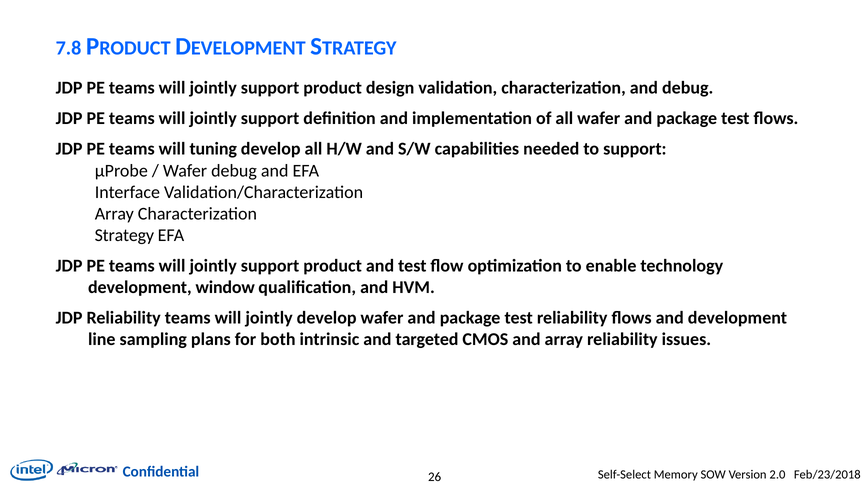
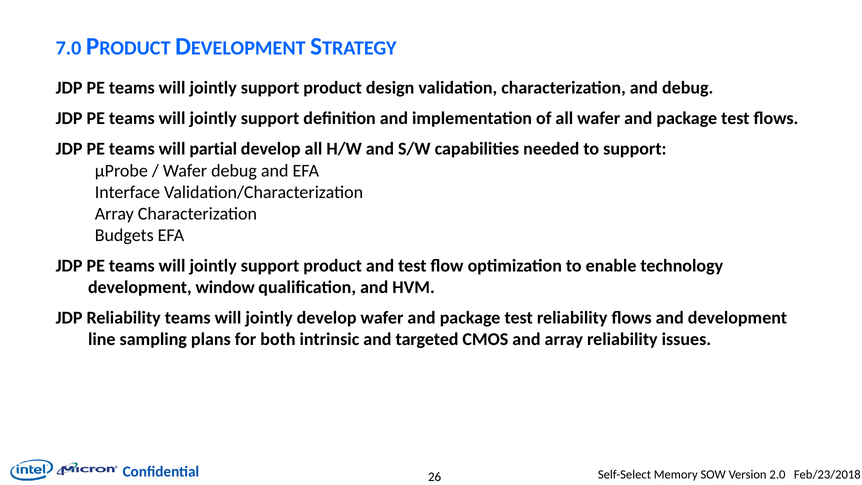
7.8: 7.8 -> 7.0
tuning: tuning -> partial
Strategy: Strategy -> Budgets
